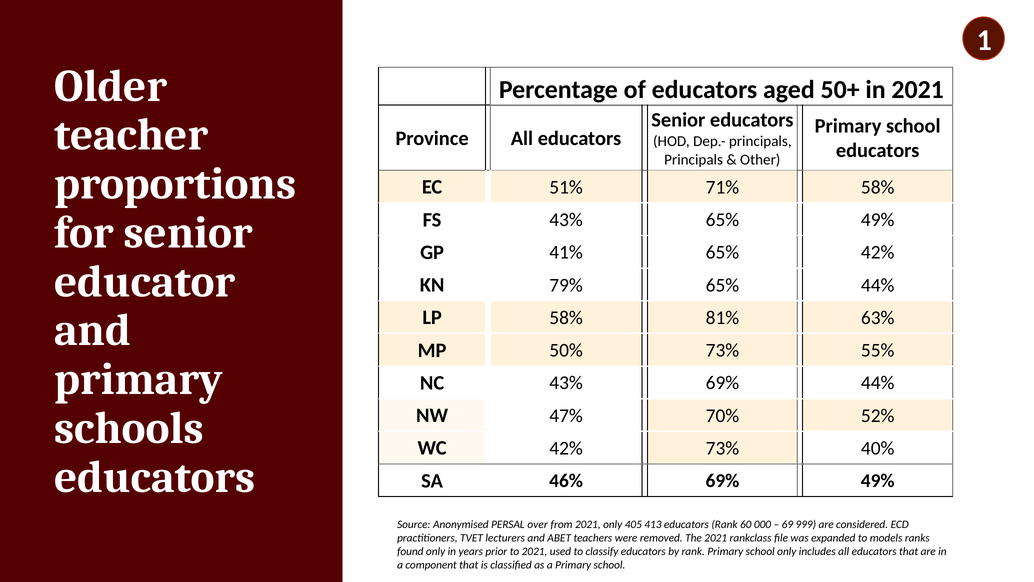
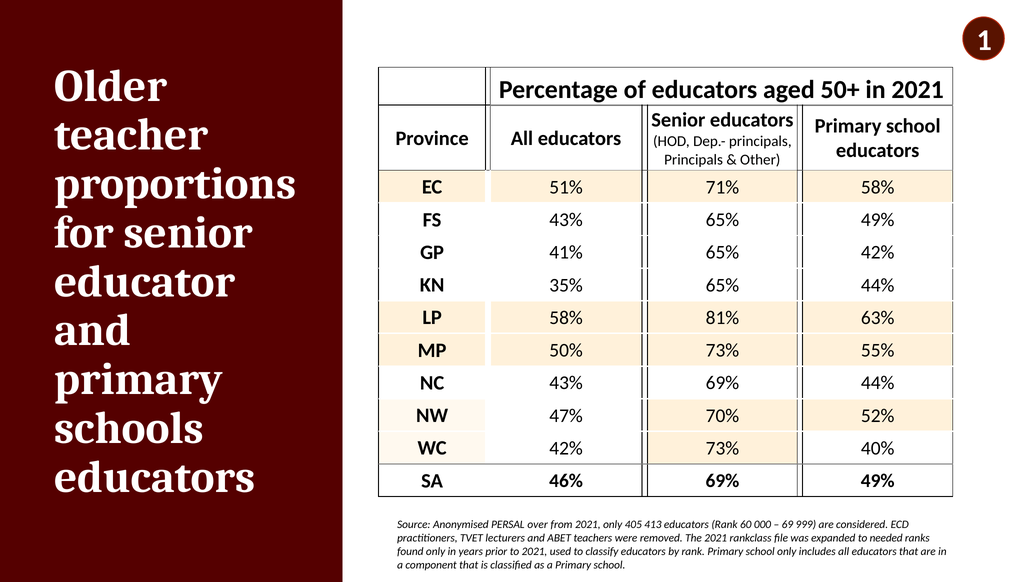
79%: 79% -> 35%
models: models -> needed
